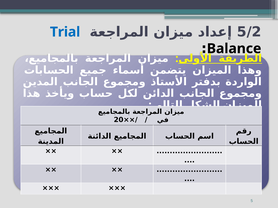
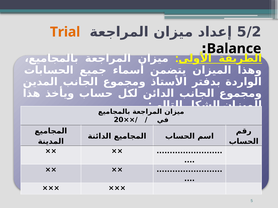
Trial colour: blue -> orange
